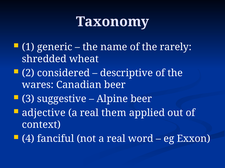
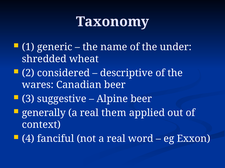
rarely: rarely -> under
adjective: adjective -> generally
